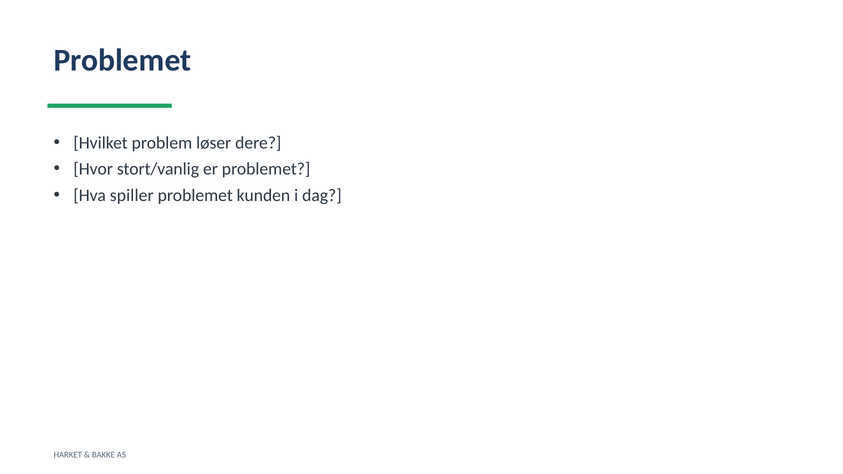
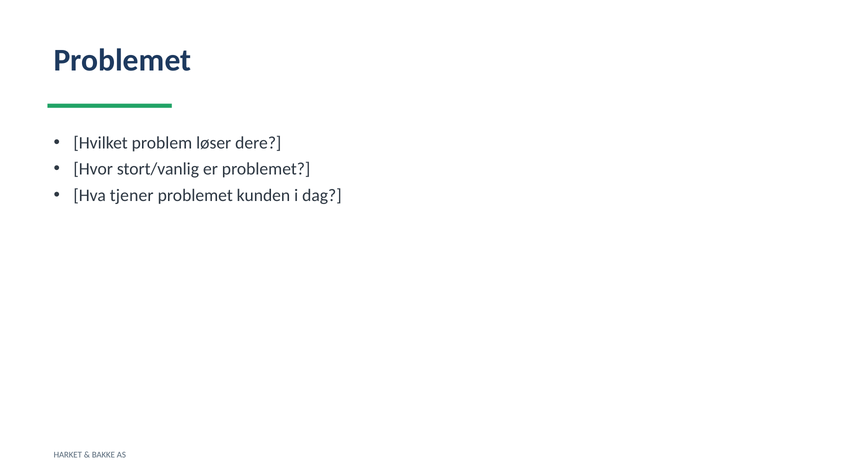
spiller: spiller -> tjener
